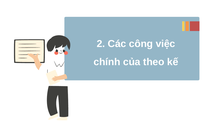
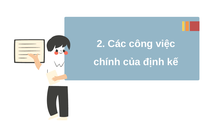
theo: theo -> định
